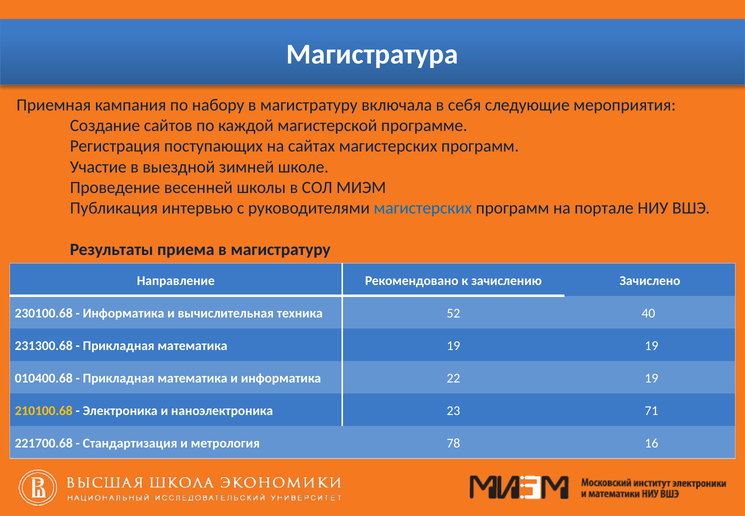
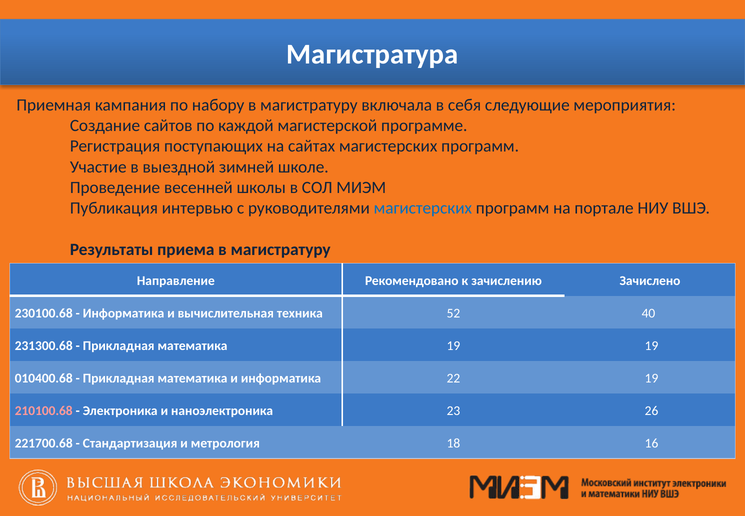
210100.68 colour: yellow -> pink
71: 71 -> 26
78: 78 -> 18
